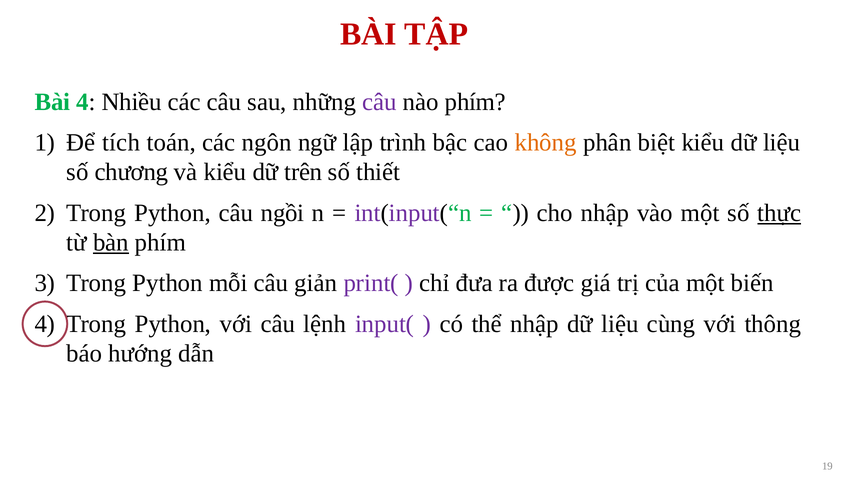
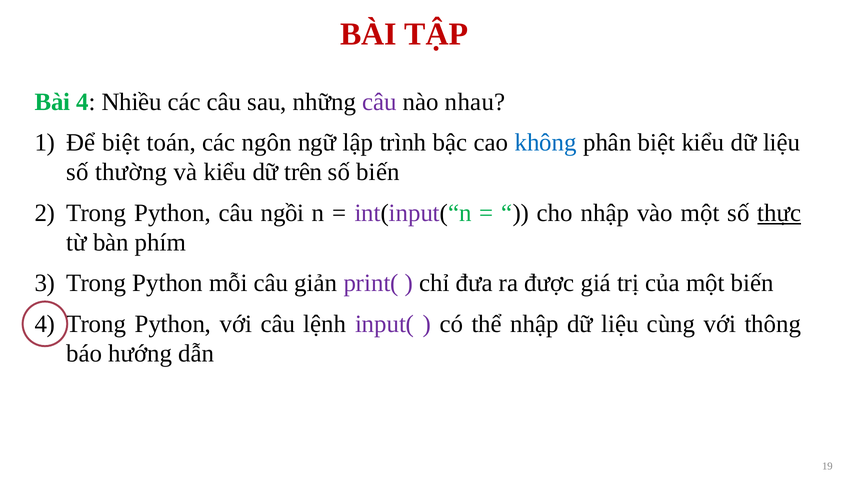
nào phím: phím -> nhau
Để tích: tích -> biệt
không colour: orange -> blue
chương: chương -> thường
số thiết: thiết -> biến
bàn underline: present -> none
